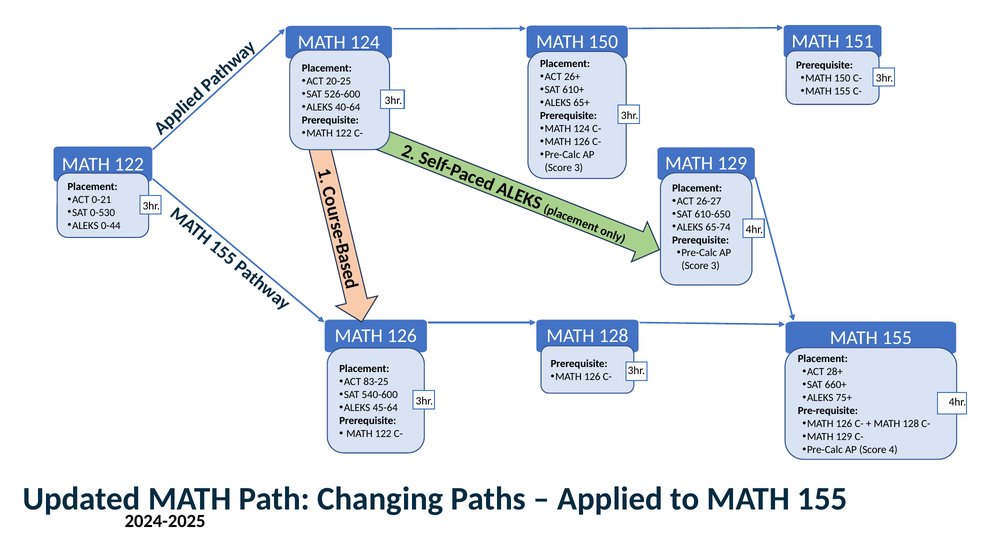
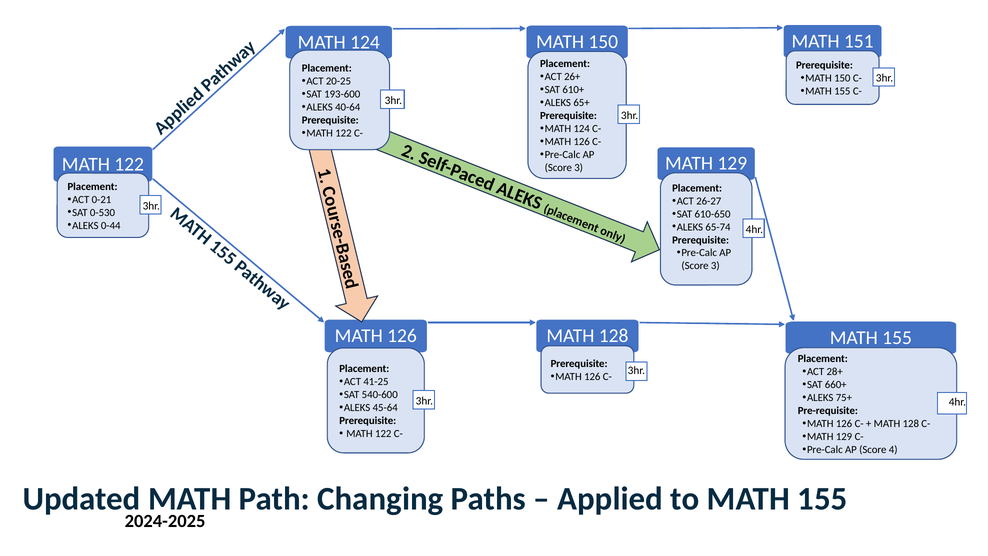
526-600: 526-600 -> 193-600
83-25: 83-25 -> 41-25
